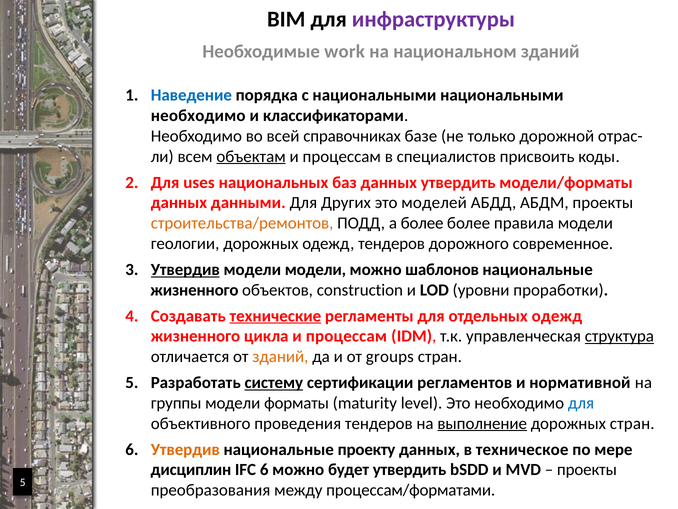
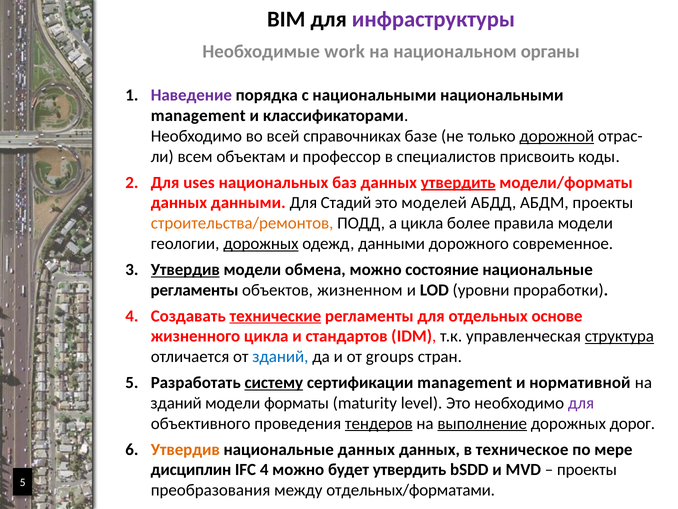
национальном зданий: зданий -> органы
Наведение colour: blue -> purple
необходимо at (198, 116): необходимо -> management
дорожной underline: none -> present
объектам underline: present -> none
процессам at (342, 156): процессам -> профессор
утвердить at (458, 182) underline: none -> present
Других: Других -> Стадий
а более: более -> цикла
дорожных at (261, 243) underline: none -> present
одежд тендеров: тендеров -> данными
модели модели: модели -> обмена
шаблонов: шаблонов -> состояние
жизненного at (195, 290): жизненного -> регламенты
construction: construction -> жизненном
отдельных одежд: одежд -> основе
цикла и процессам: процессам -> стандартов
зданий at (280, 356) colour: orange -> blue
сертификации регламентов: регламентов -> management
группы at (176, 403): группы -> зданий
для at (581, 403) colour: blue -> purple
тендеров at (379, 423) underline: none -> present
дорожных стран: стран -> дорог
национальные проекту: проекту -> данных
IFC 6: 6 -> 4
процессам/форматами: процессам/форматами -> отдельных/форматами
